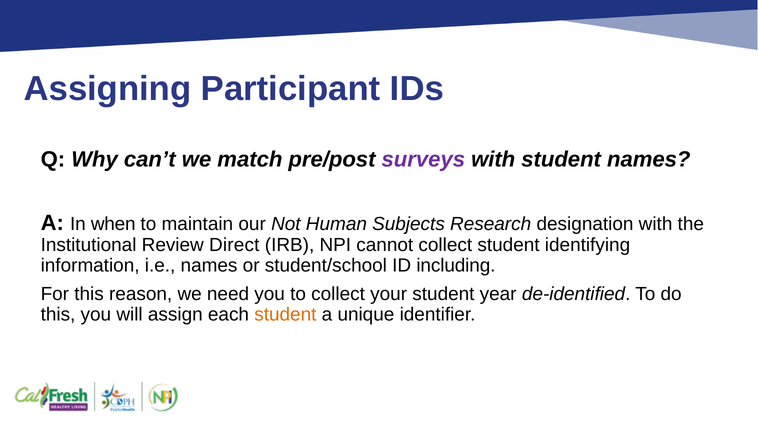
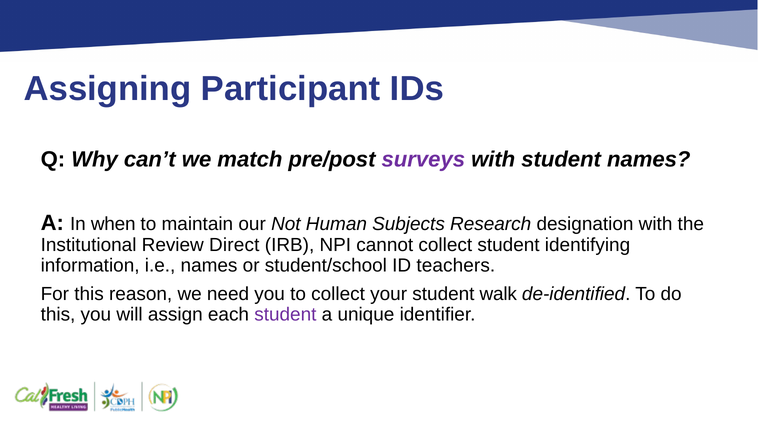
including: including -> teachers
year: year -> walk
student at (285, 315) colour: orange -> purple
